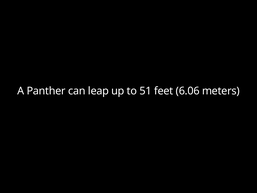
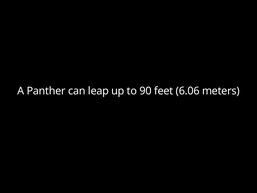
51: 51 -> 90
